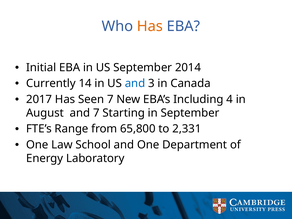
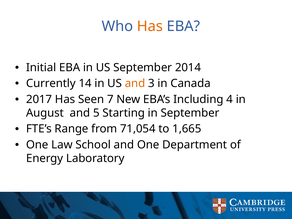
and at (135, 83) colour: blue -> orange
and 7: 7 -> 5
65,800: 65,800 -> 71,054
2,331: 2,331 -> 1,665
